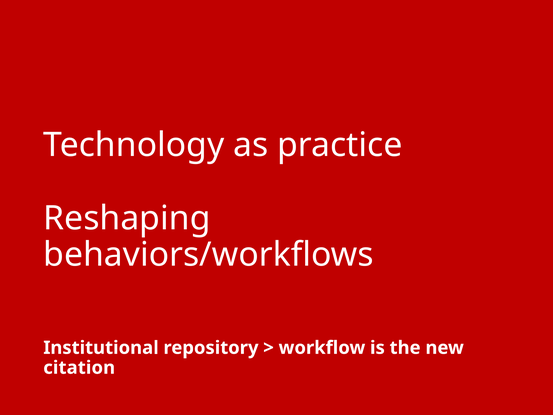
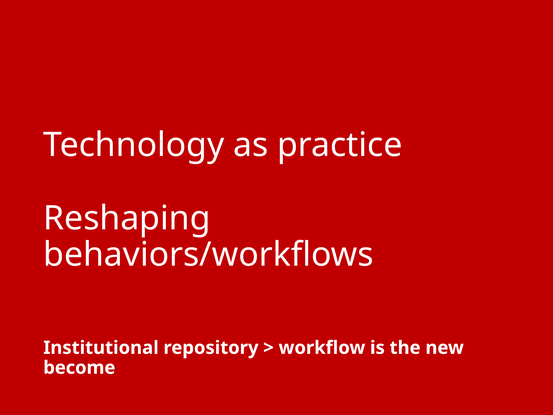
citation: citation -> become
